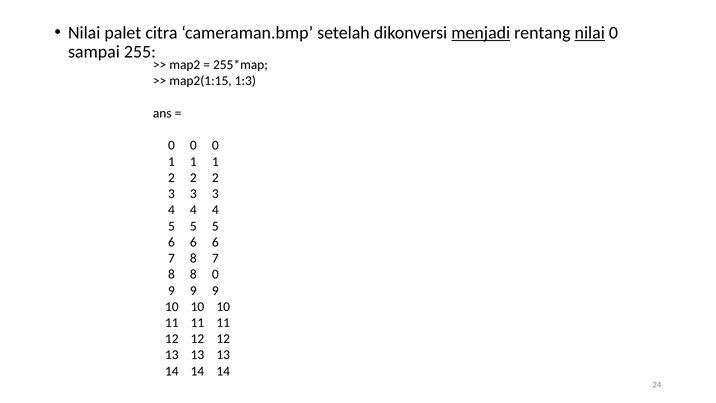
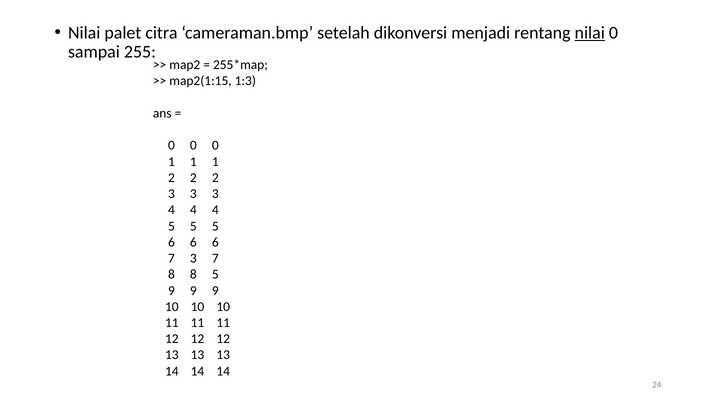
menjadi underline: present -> none
8 at (193, 258): 8 -> 3
8 0: 0 -> 5
